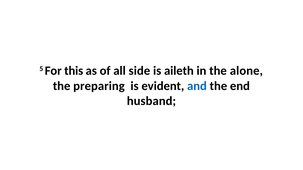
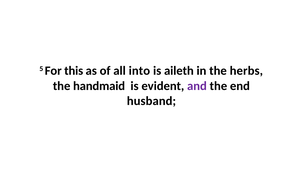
side: side -> into
alone: alone -> herbs
preparing: preparing -> handmaid
and colour: blue -> purple
